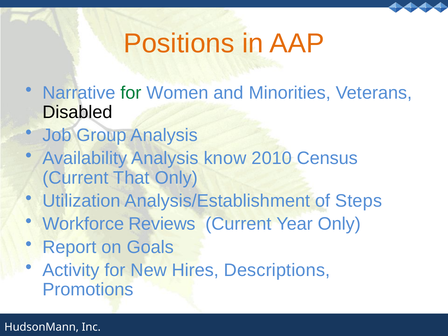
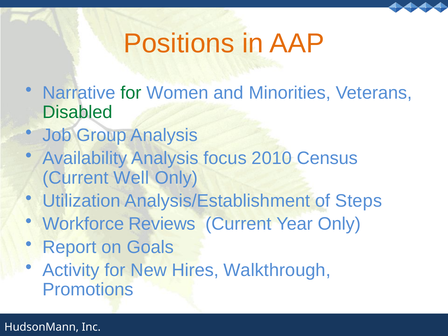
Disabled colour: black -> green
know: know -> focus
That: That -> Well
Descriptions: Descriptions -> Walkthrough
